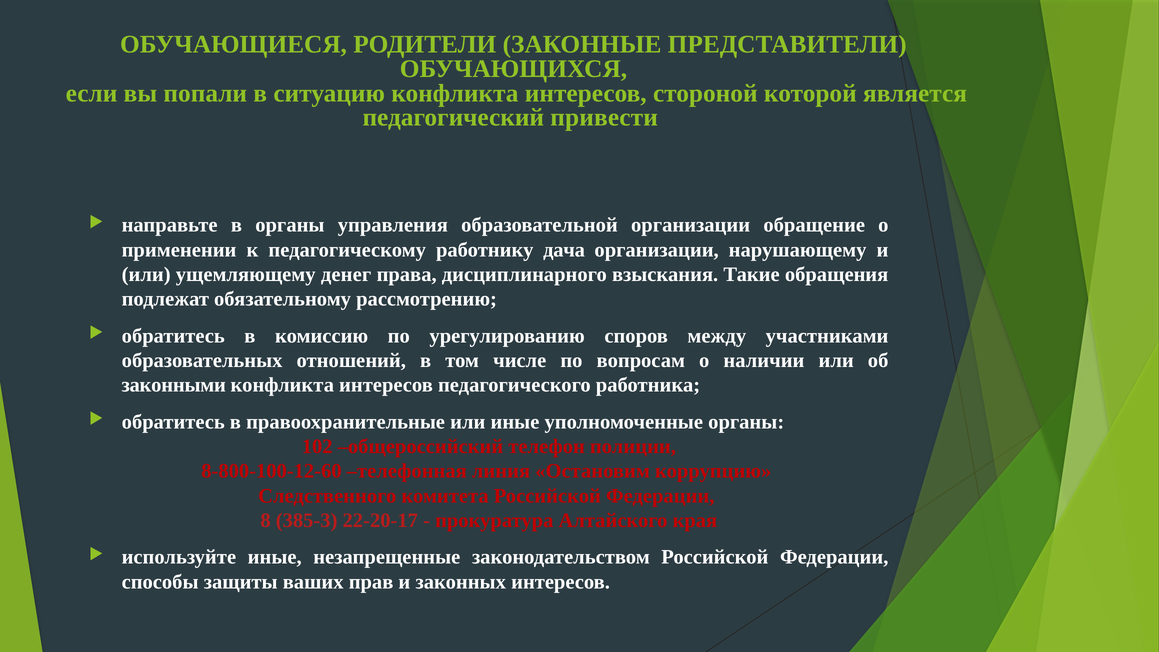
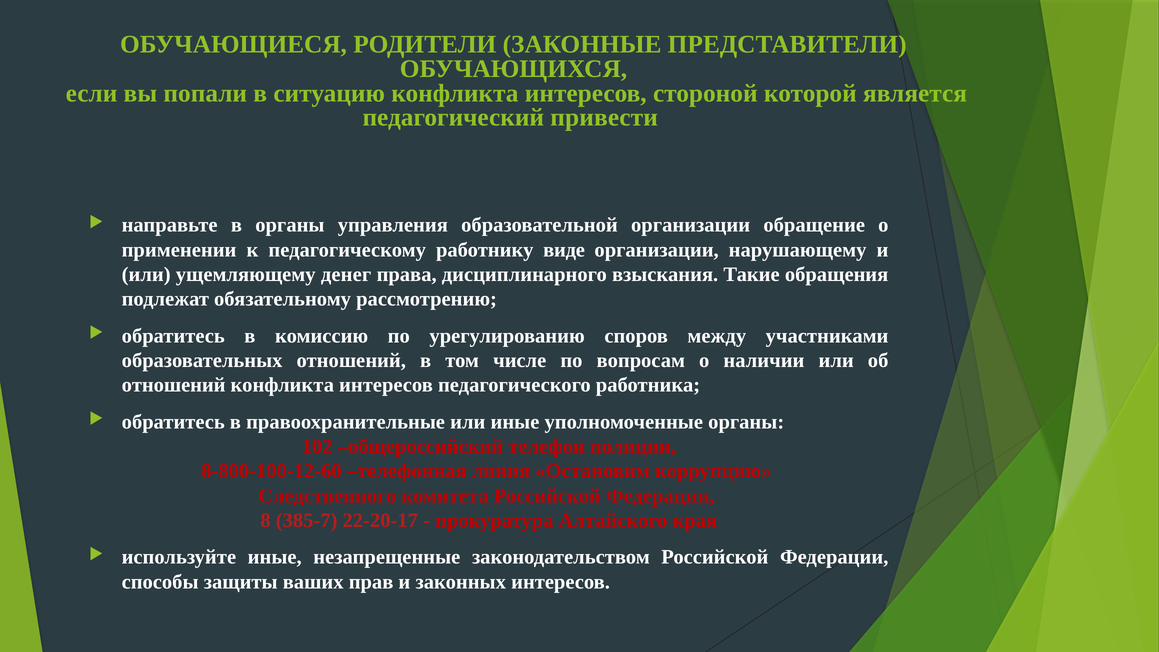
дача: дача -> виде
законными at (174, 385): законными -> отношений
385-3: 385-3 -> 385-7
